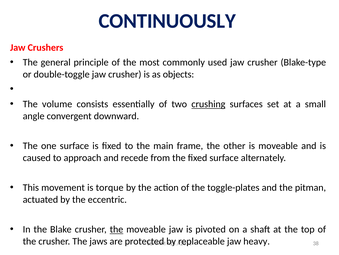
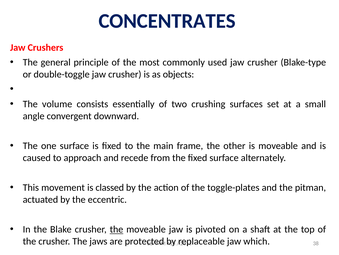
CONTINUOUSLY: CONTINUOUSLY -> CONCENTRATES
crushing underline: present -> none
torque: torque -> classed
heavy: heavy -> which
